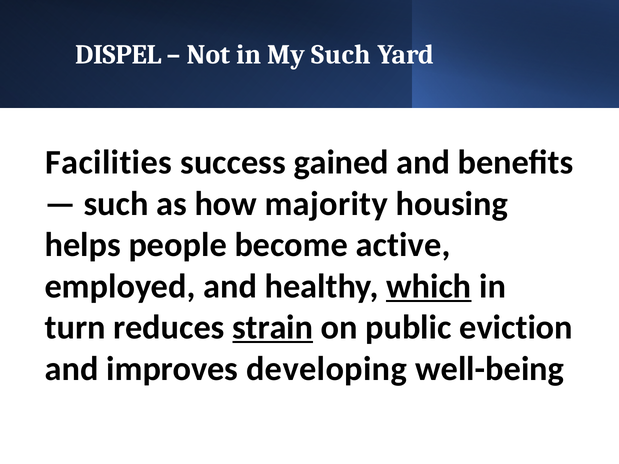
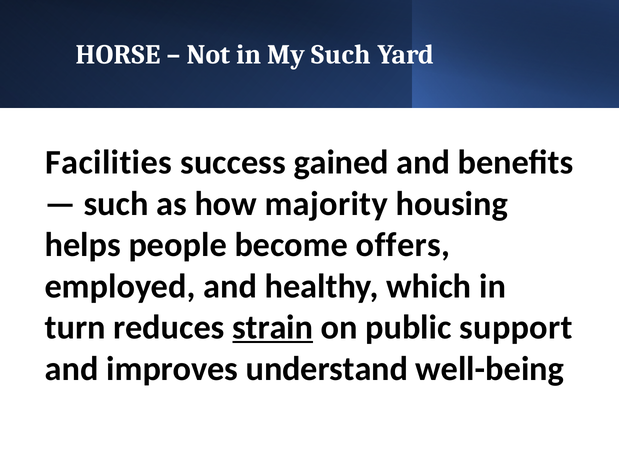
DISPEL: DISPEL -> HORSE
active: active -> offers
which underline: present -> none
eviction: eviction -> support
developing: developing -> understand
